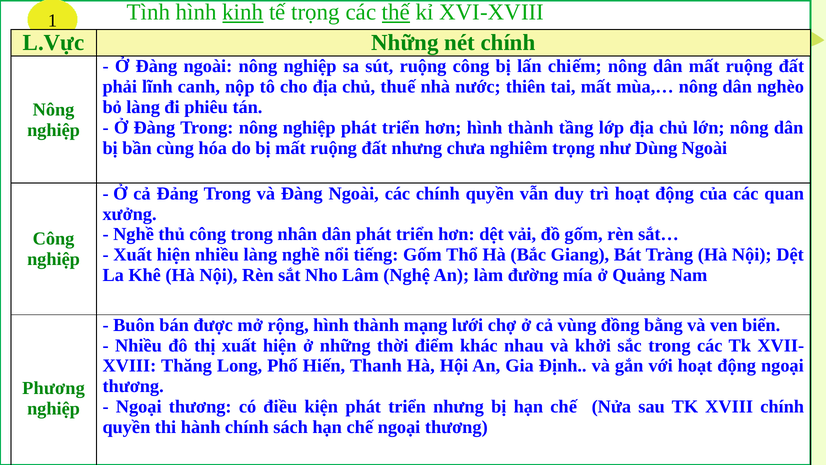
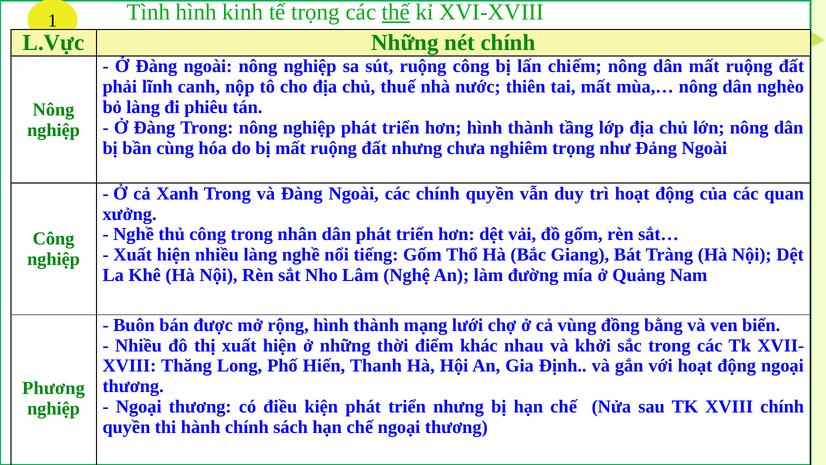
kinh underline: present -> none
Dùng: Dùng -> Đảng
Đảng: Đảng -> Xanh
